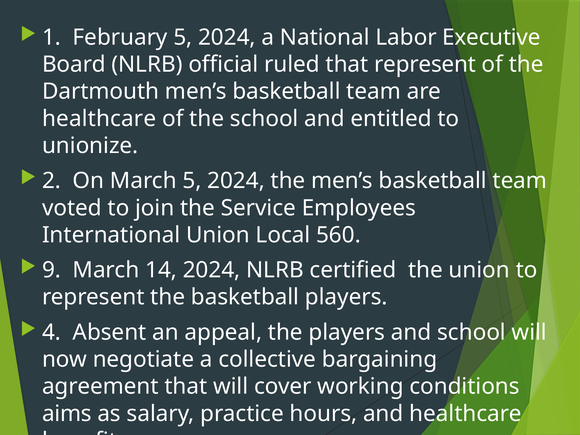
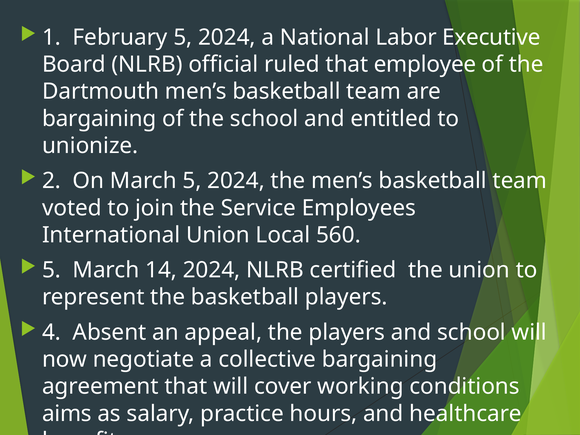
that represent: represent -> employee
healthcare at (99, 119): healthcare -> bargaining
9 at (52, 270): 9 -> 5
